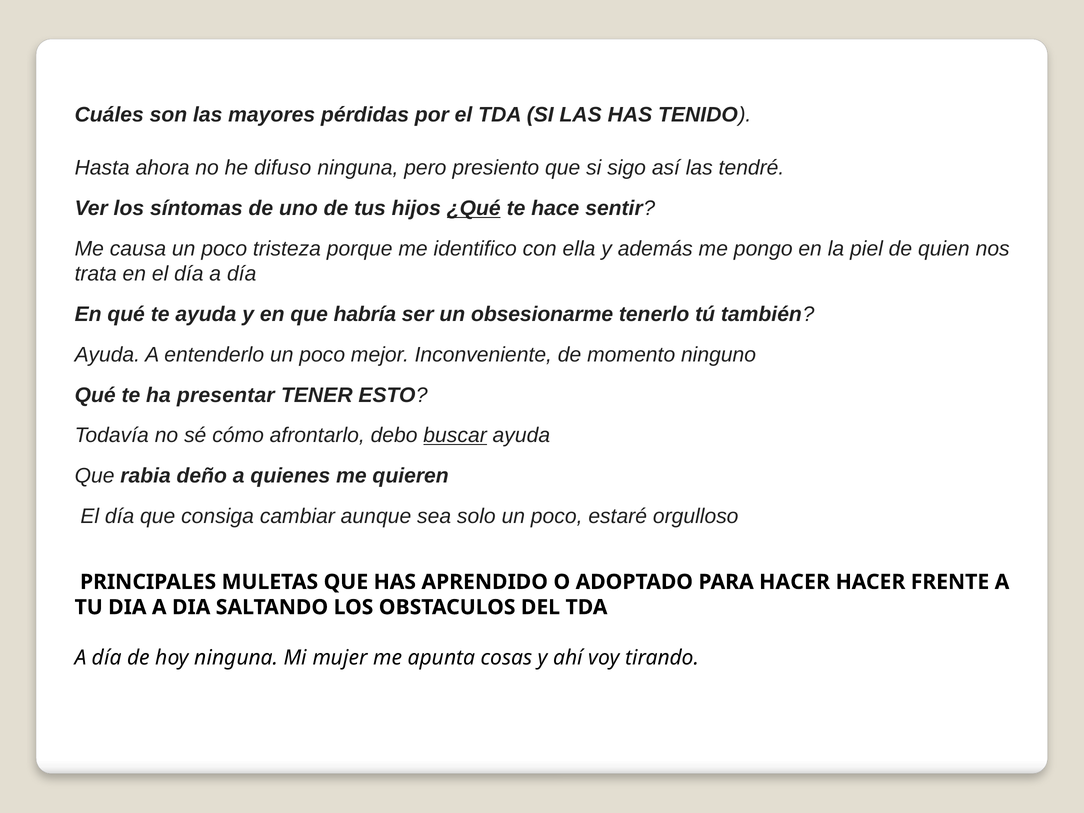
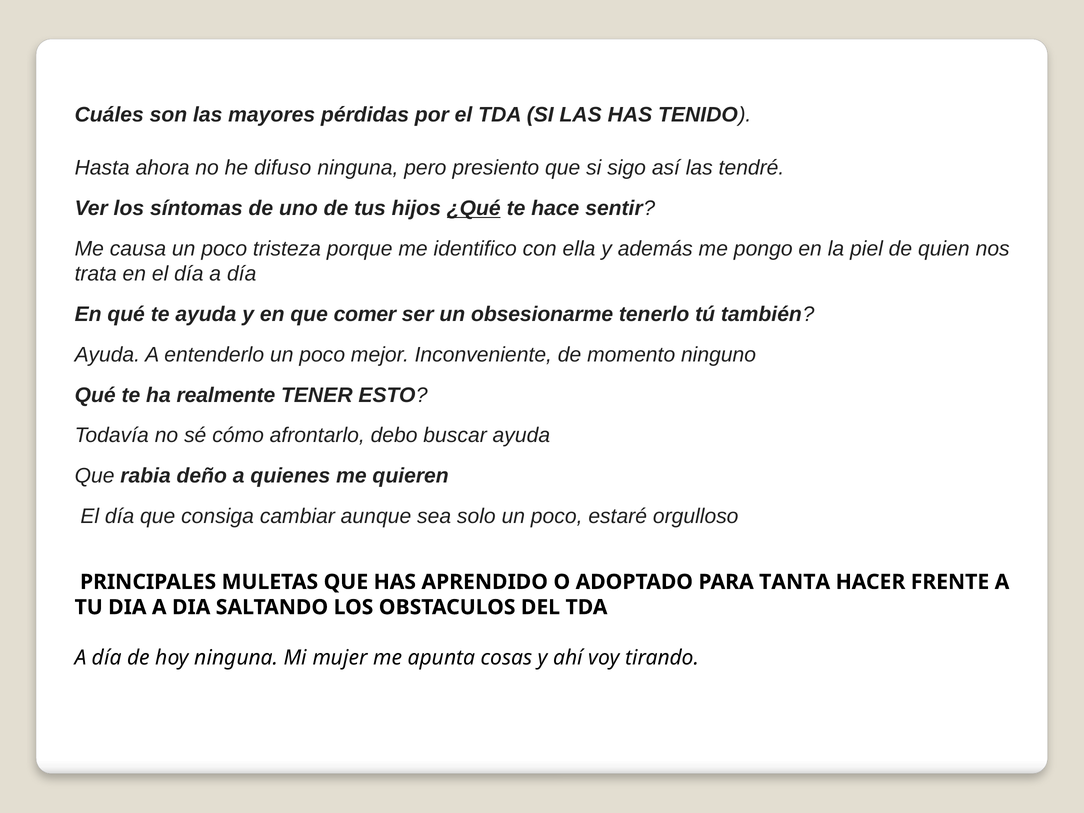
habría: habría -> comer
presentar: presentar -> realmente
buscar underline: present -> none
PARA HACER: HACER -> TANTA
